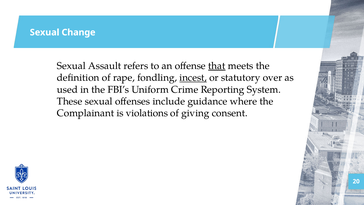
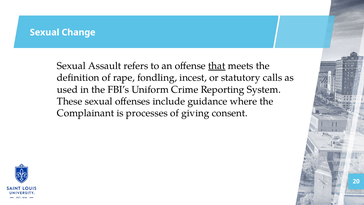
incest underline: present -> none
over: over -> calls
violations: violations -> processes
